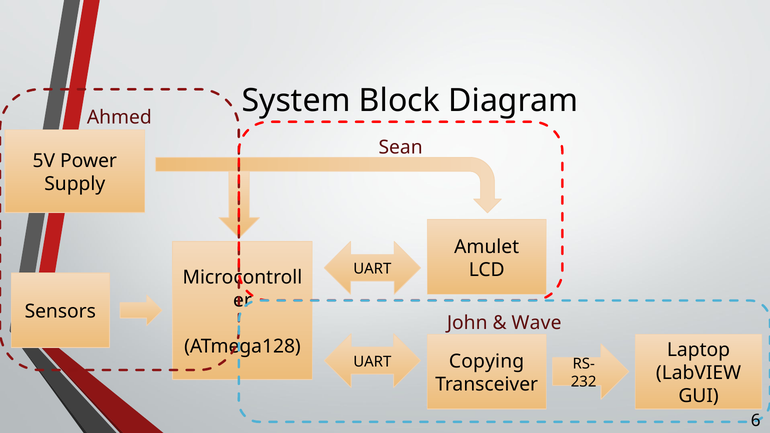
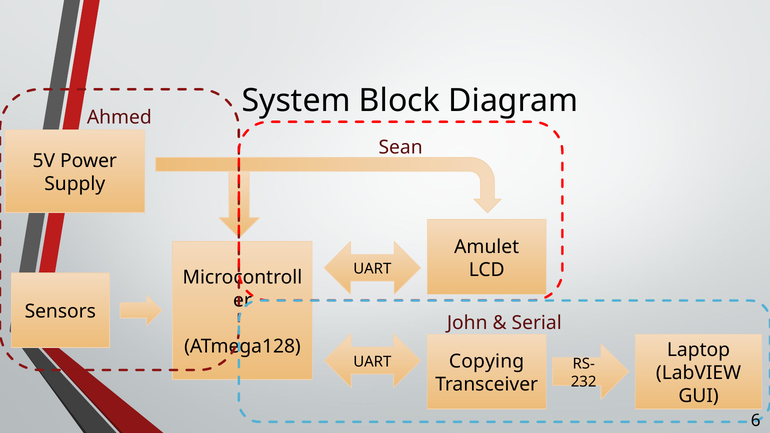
Wave: Wave -> Serial
